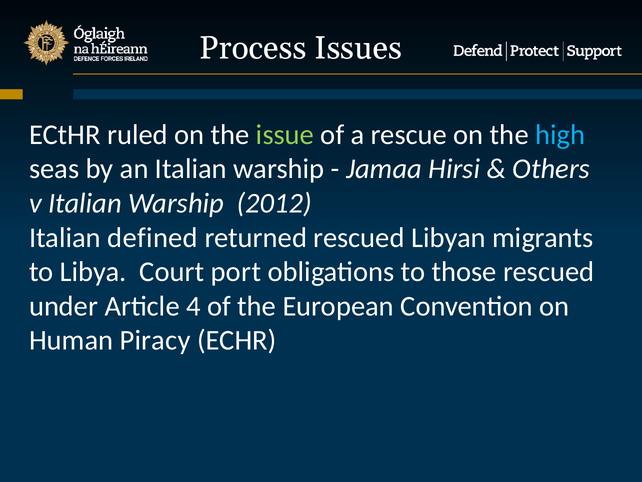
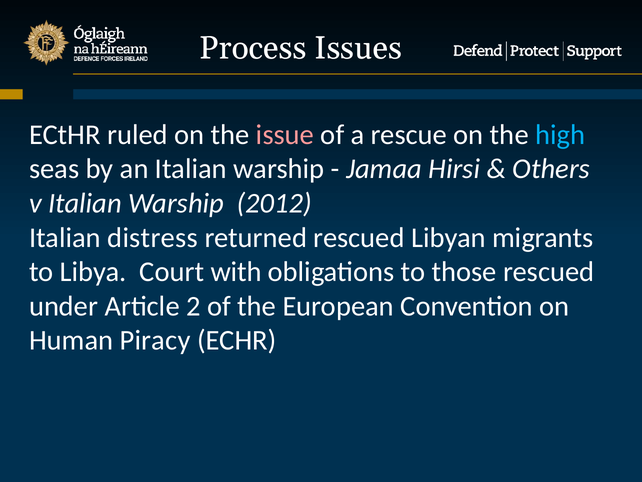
issue colour: light green -> pink
defined: defined -> distress
port: port -> with
4: 4 -> 2
